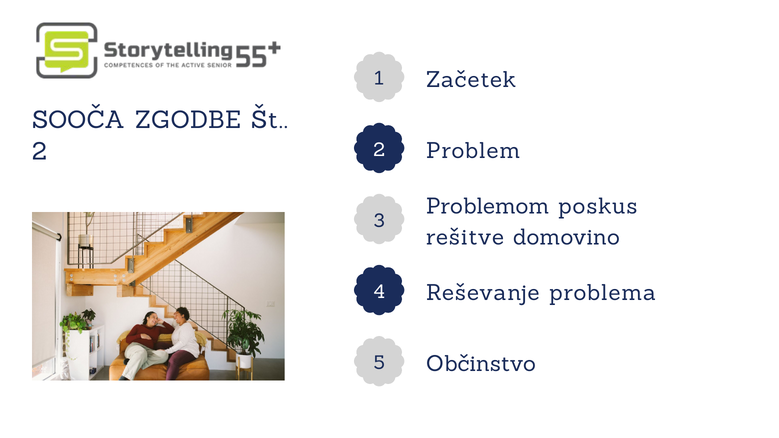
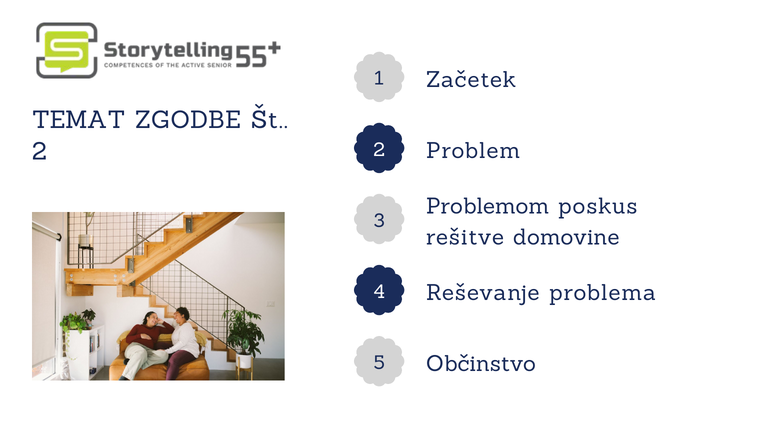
SOOČA: SOOČA -> TEMAT
domovino: domovino -> domovine
